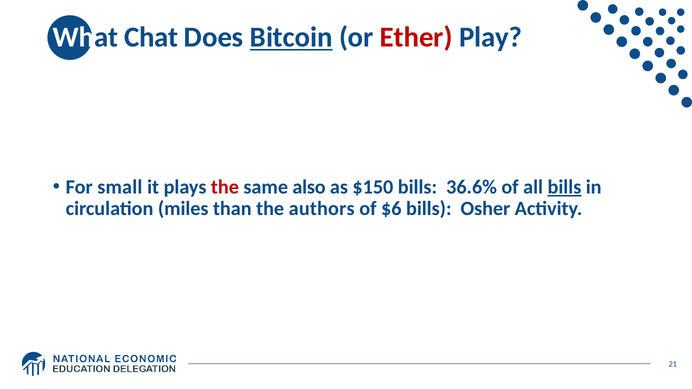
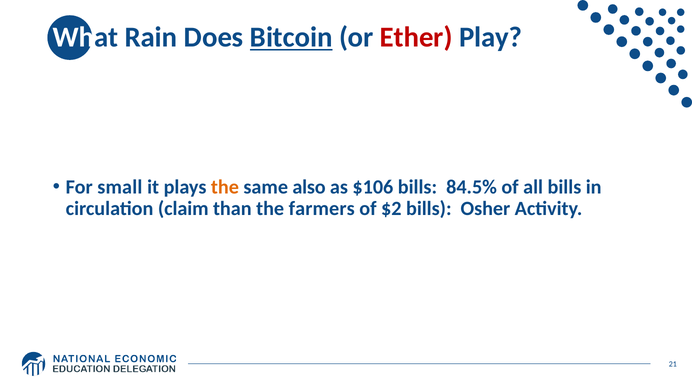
Chat: Chat -> Rain
the at (225, 187) colour: red -> orange
$150: $150 -> $106
36.6%: 36.6% -> 84.5%
bills at (564, 187) underline: present -> none
miles: miles -> claim
authors: authors -> farmers
$6: $6 -> $2
